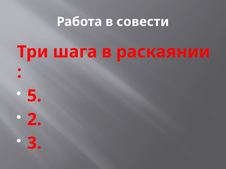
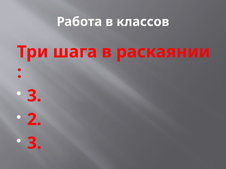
совести: совести -> классов
5 at (34, 96): 5 -> 3
